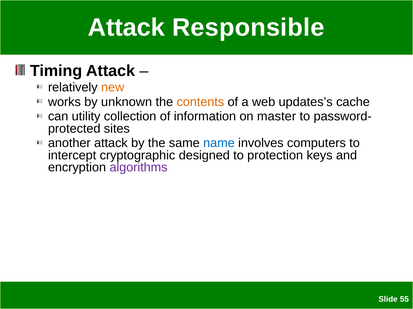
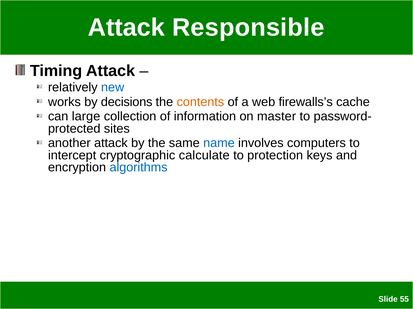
new colour: orange -> blue
unknown: unknown -> decisions
updates’s: updates’s -> firewalls’s
utility: utility -> large
designed: designed -> calculate
algorithms colour: purple -> blue
